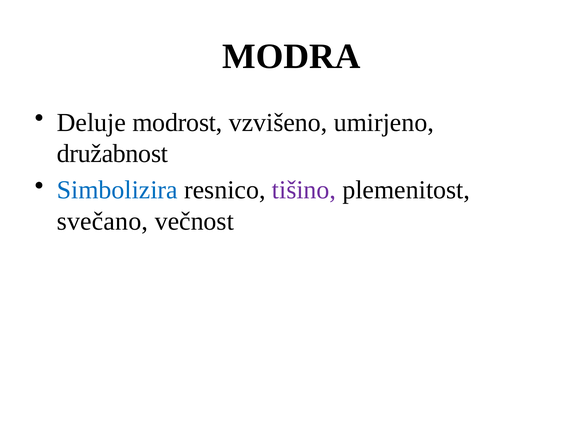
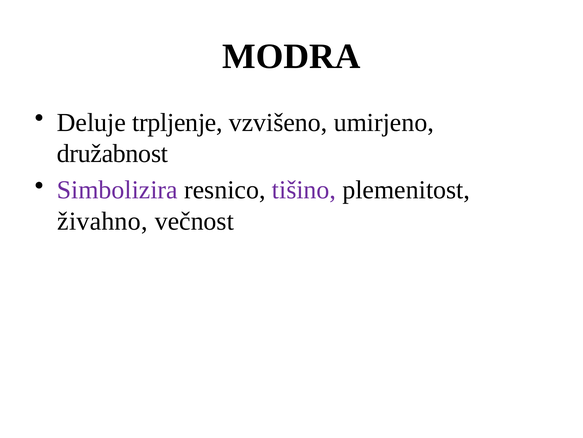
modrost: modrost -> trpljenje
Simbolizira colour: blue -> purple
svečano: svečano -> živahno
